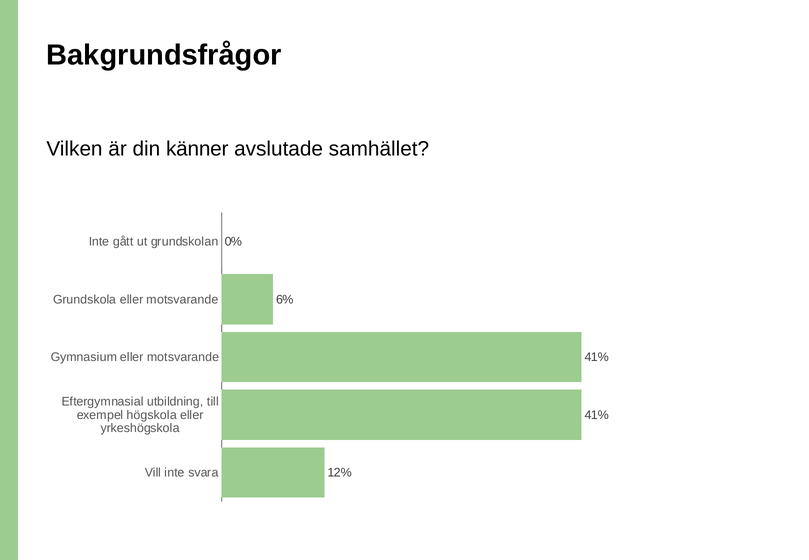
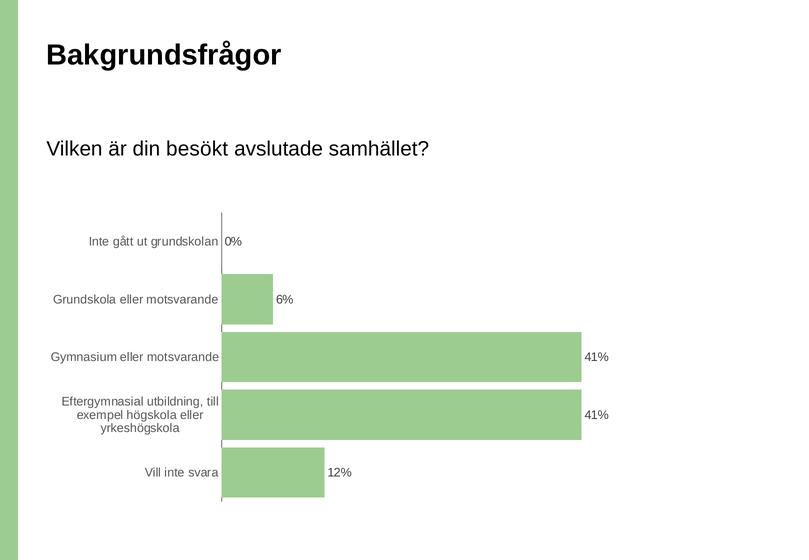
känner: känner -> besökt
